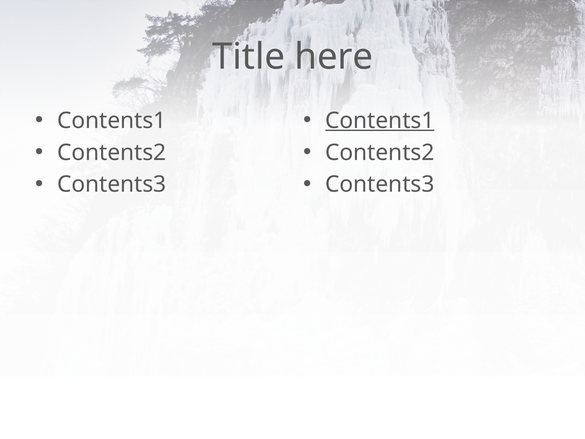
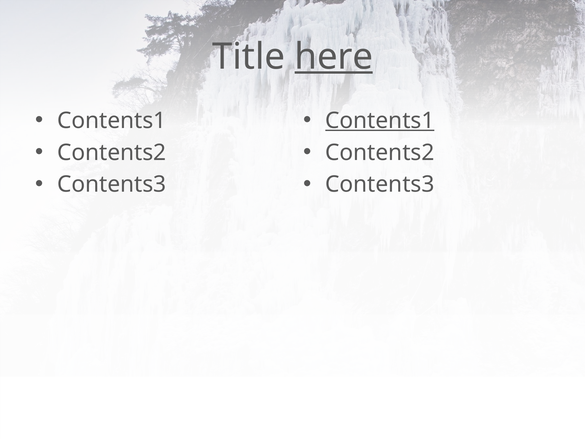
here underline: none -> present
